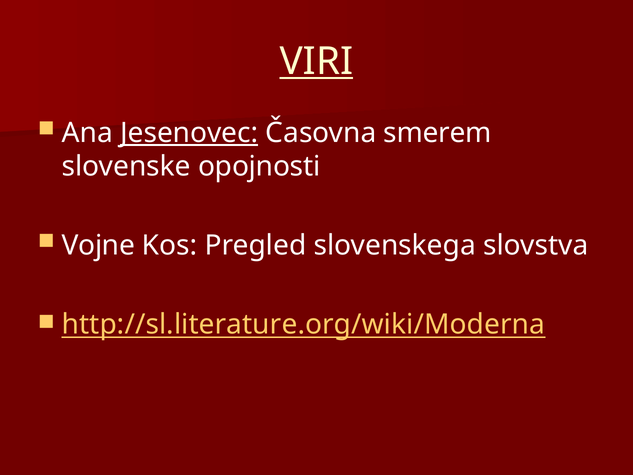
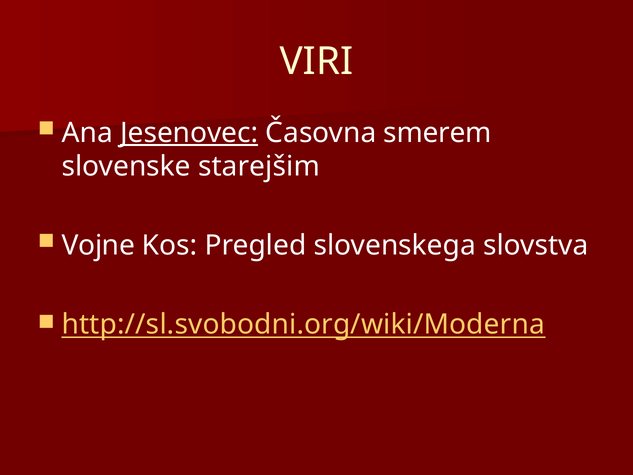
VIRI underline: present -> none
opojnosti: opojnosti -> starejšim
http://sl.literature.org/wiki/Moderna: http://sl.literature.org/wiki/Moderna -> http://sl.svobodni.org/wiki/Moderna
